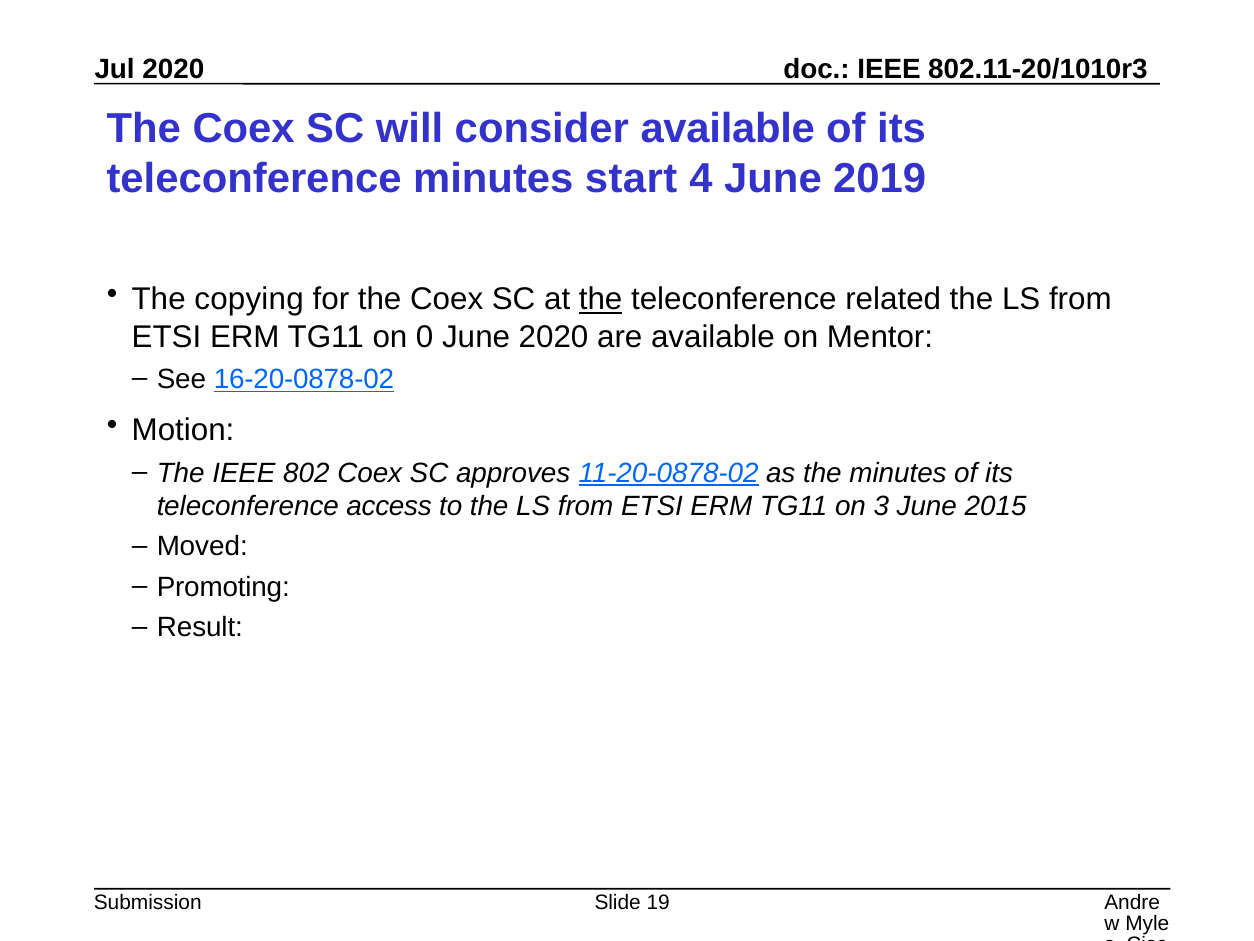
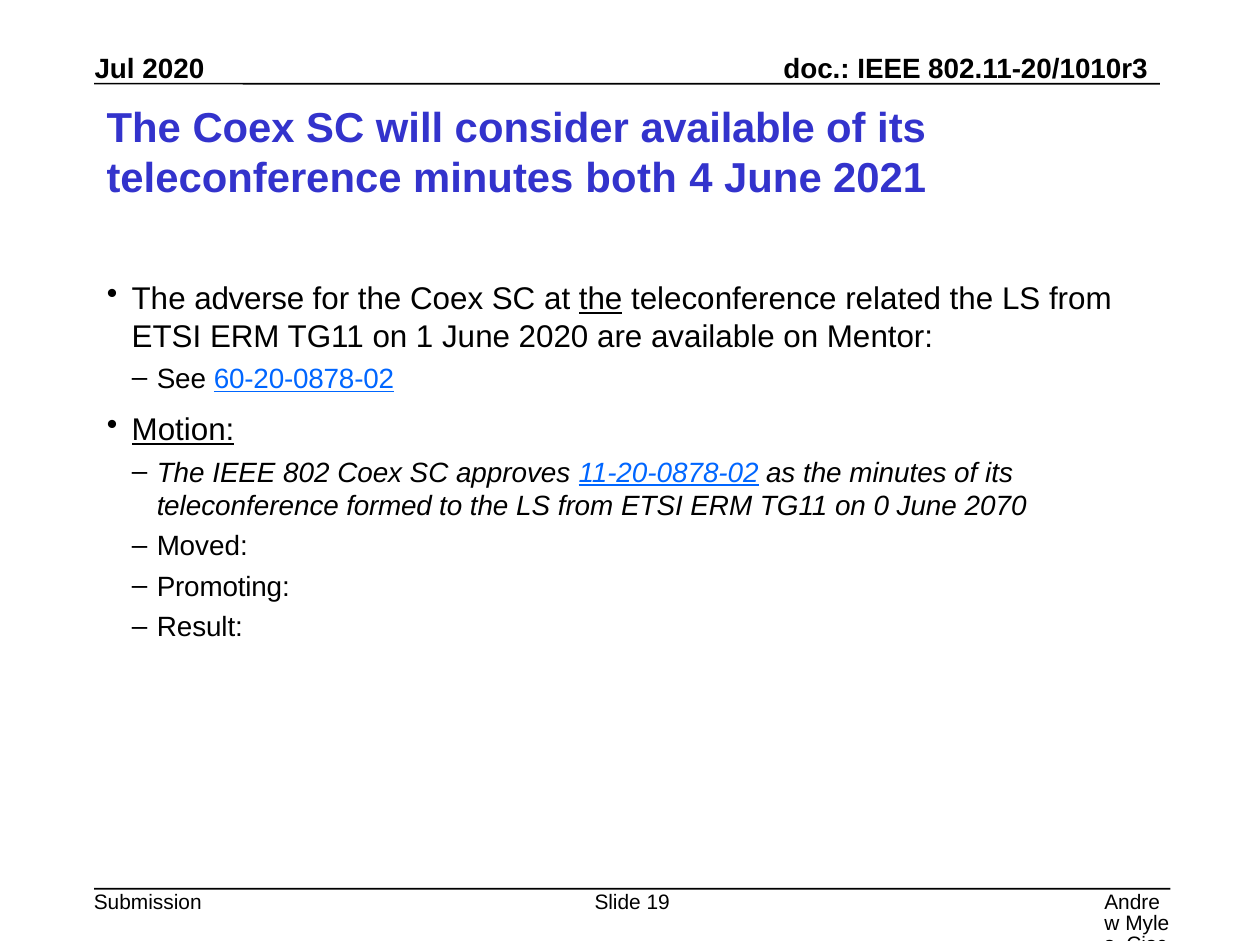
start: start -> both
2019: 2019 -> 2021
copying: copying -> adverse
0: 0 -> 1
16-20-0878-02: 16-20-0878-02 -> 60-20-0878-02
Motion underline: none -> present
access: access -> formed
3: 3 -> 0
2015: 2015 -> 2070
